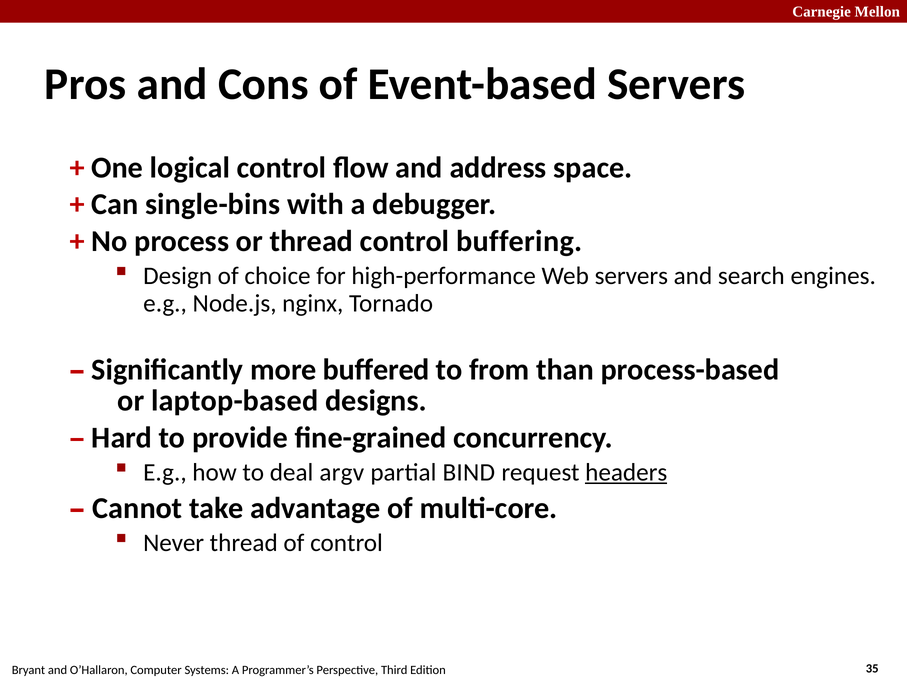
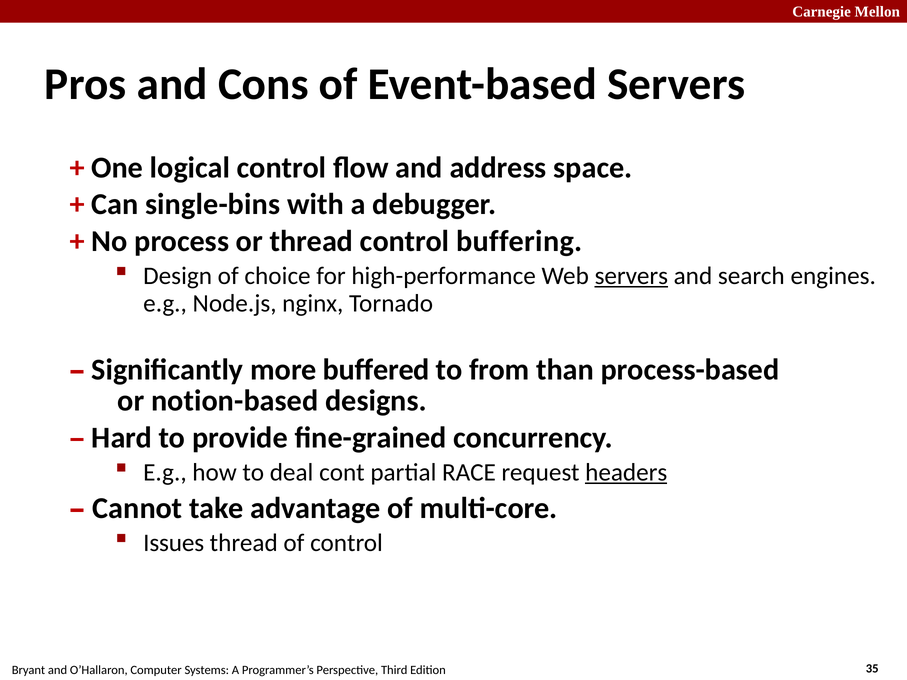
servers at (631, 276) underline: none -> present
laptop-based: laptop-based -> notion-based
argv: argv -> cont
BIND: BIND -> RACE
Never: Never -> Issues
